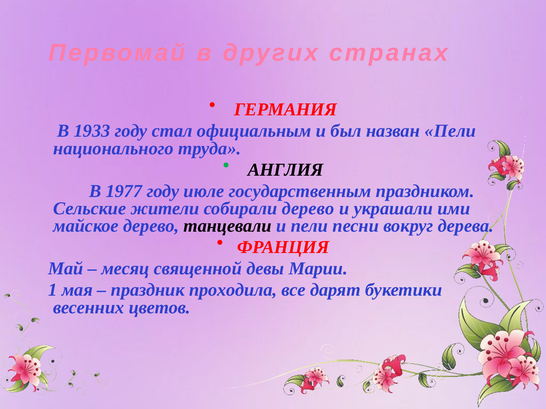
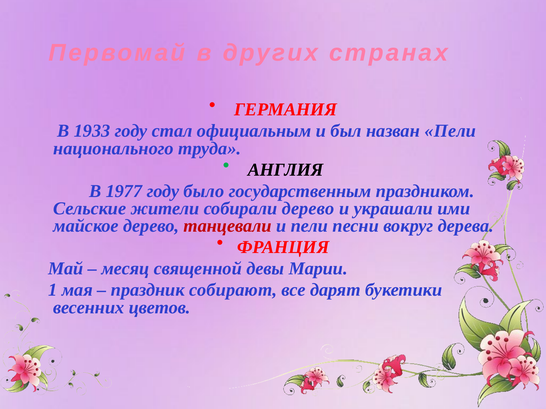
июле: июле -> было
танцевали colour: black -> red
проходила: проходила -> собирают
